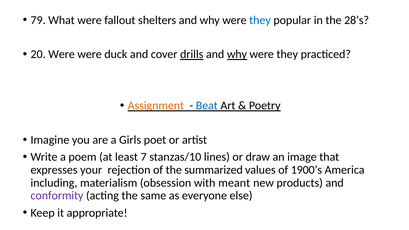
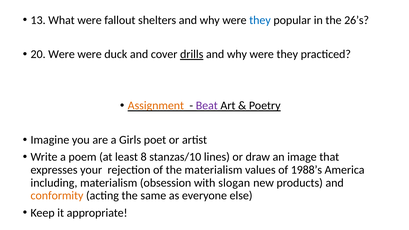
79: 79 -> 13
28’s: 28’s -> 26’s
why at (237, 54) underline: present -> none
Beat colour: blue -> purple
7: 7 -> 8
the summarized: summarized -> materialism
1900’s: 1900’s -> 1988’s
meant: meant -> slogan
conformity colour: purple -> orange
